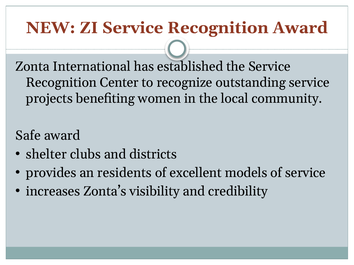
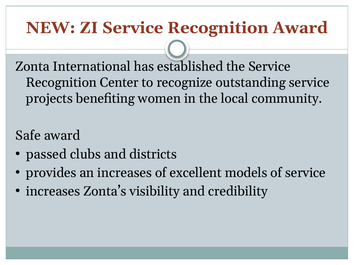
shelter: shelter -> passed
an residents: residents -> increases
